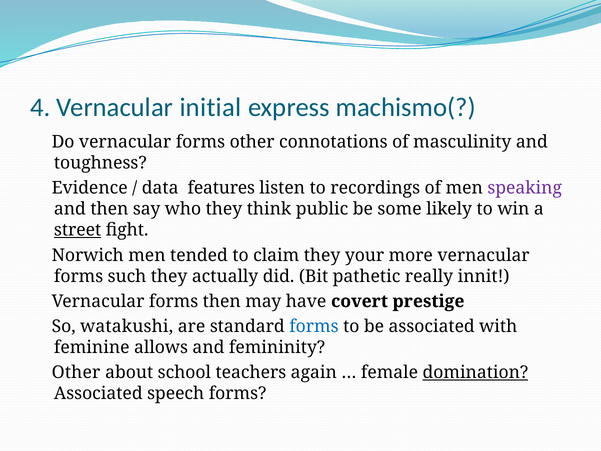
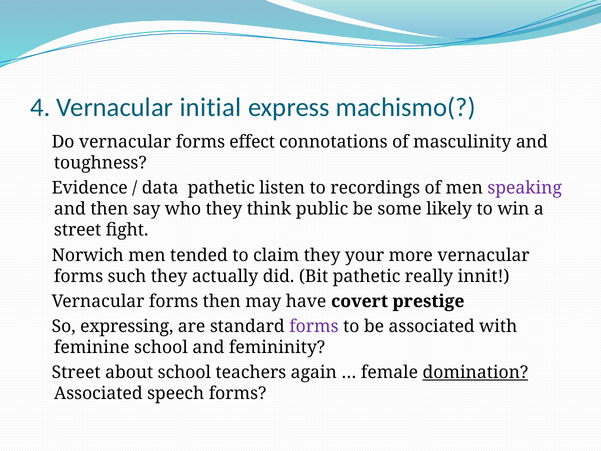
forms other: other -> effect
features at (221, 188): features -> pathetic
street at (78, 230) underline: present -> none
watakushi: watakushi -> expressing
forms at (314, 326) colour: blue -> purple
feminine allows: allows -> school
Other at (76, 372): Other -> Street
